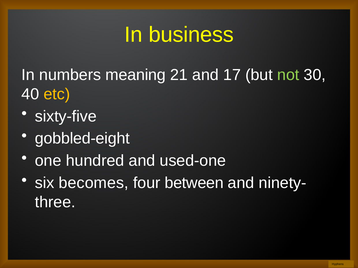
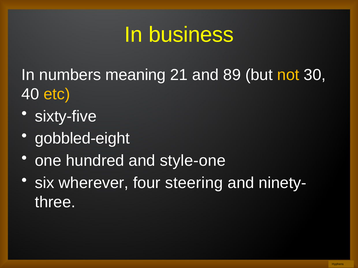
17: 17 -> 89
not colour: light green -> yellow
used-one: used-one -> style-one
becomes: becomes -> wherever
between: between -> steering
